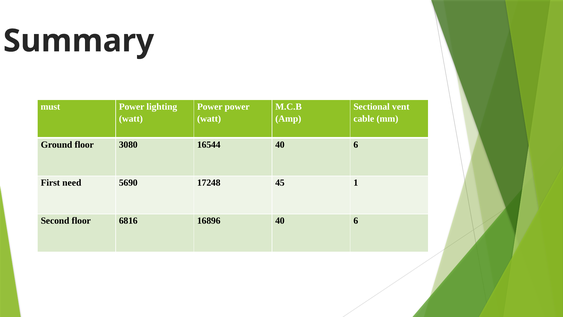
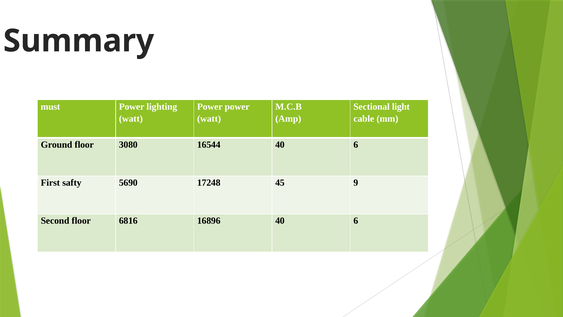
vent: vent -> light
need: need -> safty
1: 1 -> 9
